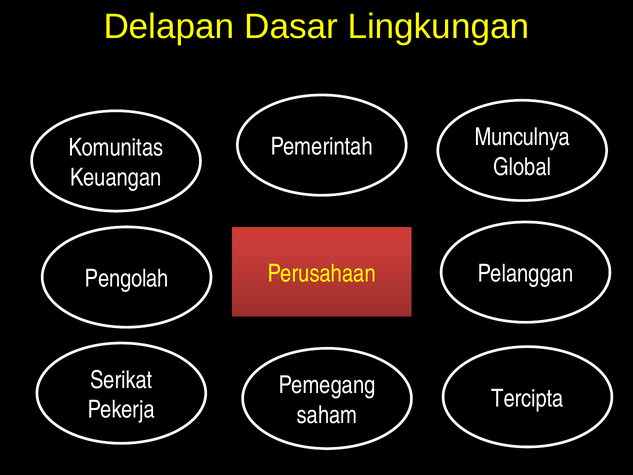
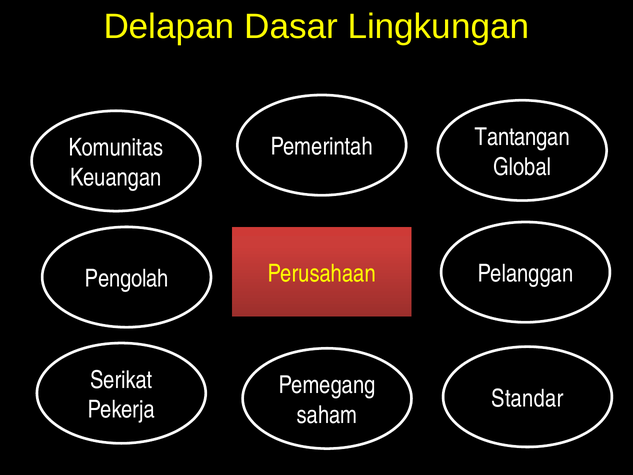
Munculnya: Munculnya -> Tantangan
Tercipta: Tercipta -> Standar
